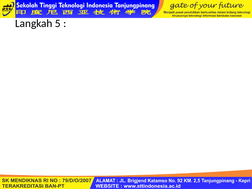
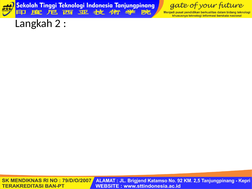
5: 5 -> 2
